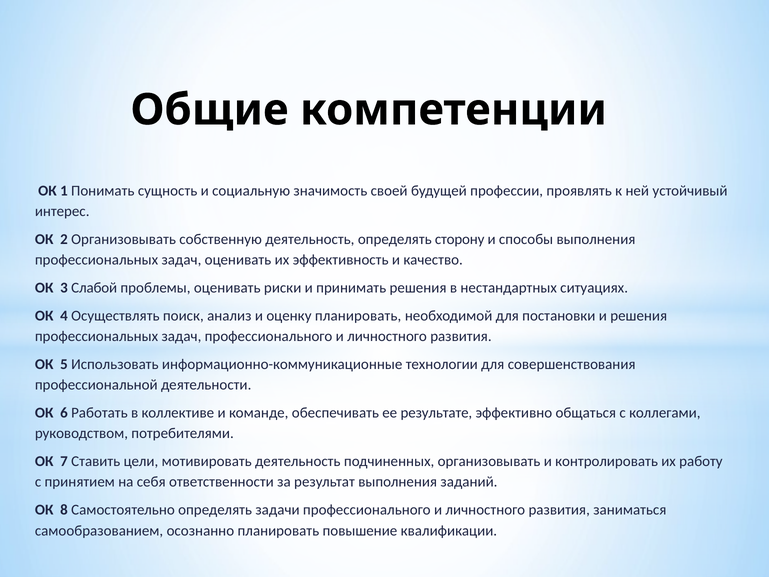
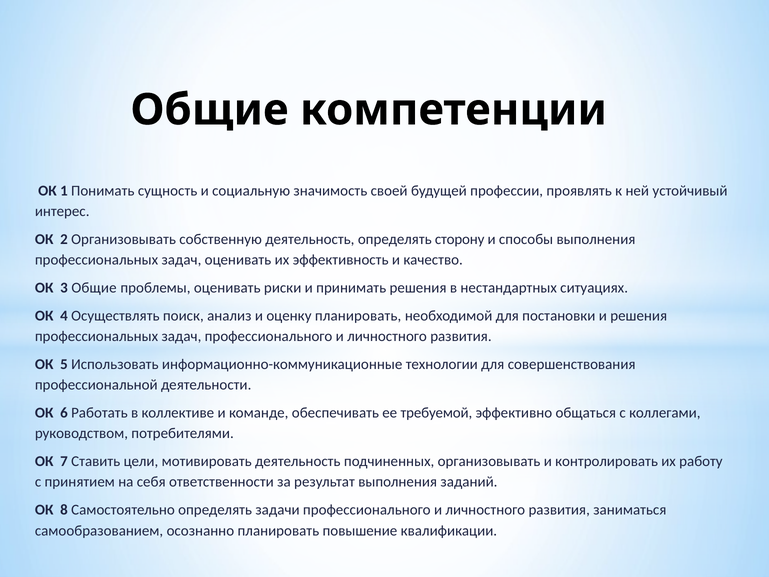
3 Слабой: Слабой -> Общие
результате: результате -> требуемой
